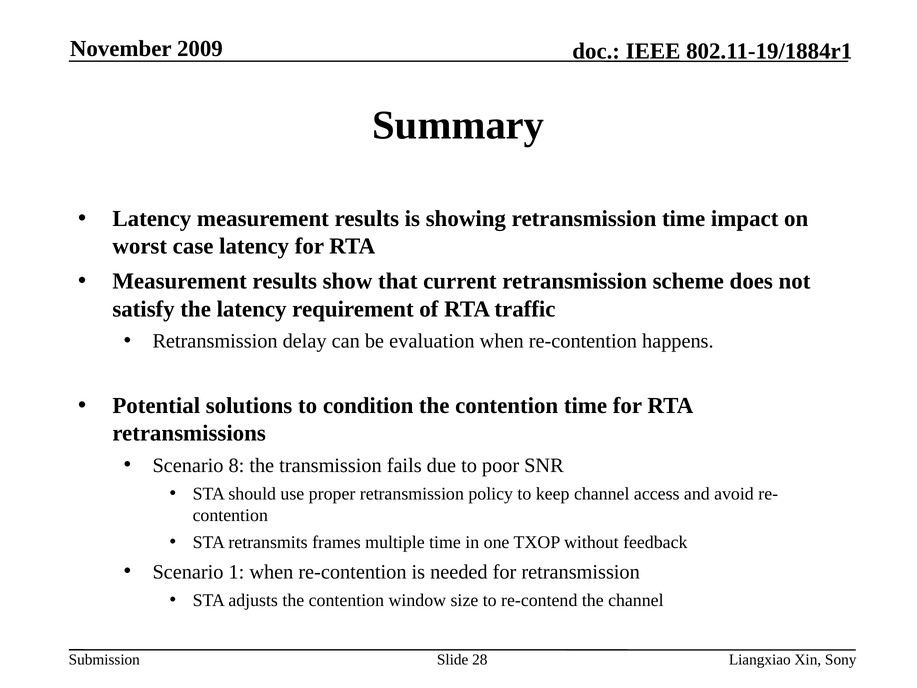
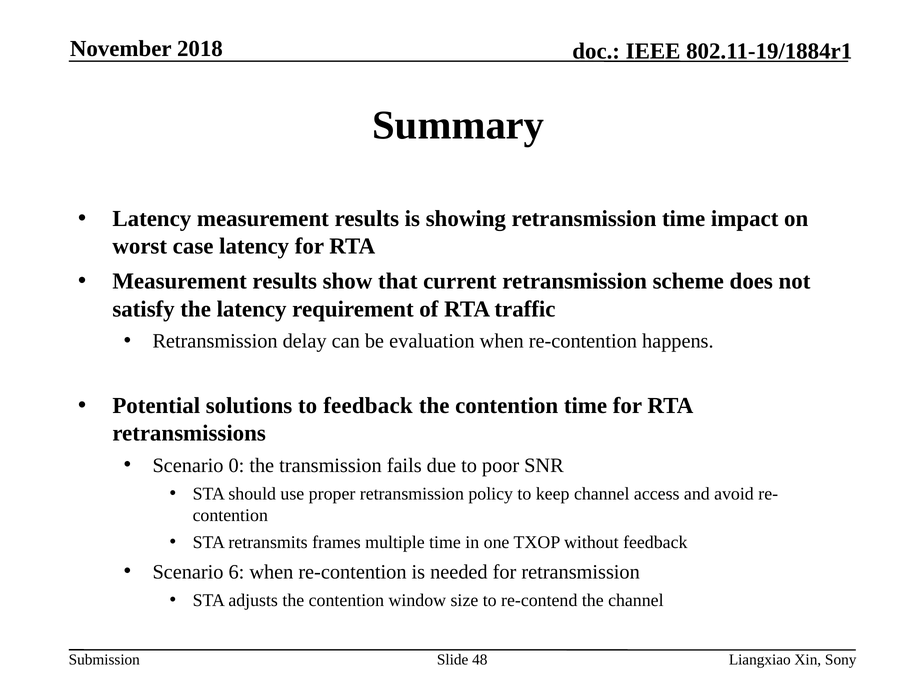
2009: 2009 -> 2018
to condition: condition -> feedback
8: 8 -> 0
1: 1 -> 6
28: 28 -> 48
